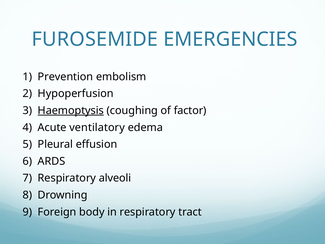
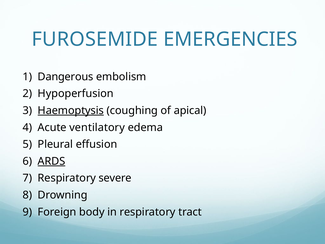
Prevention: Prevention -> Dangerous
factor: factor -> apical
ARDS underline: none -> present
alveoli: alveoli -> severe
